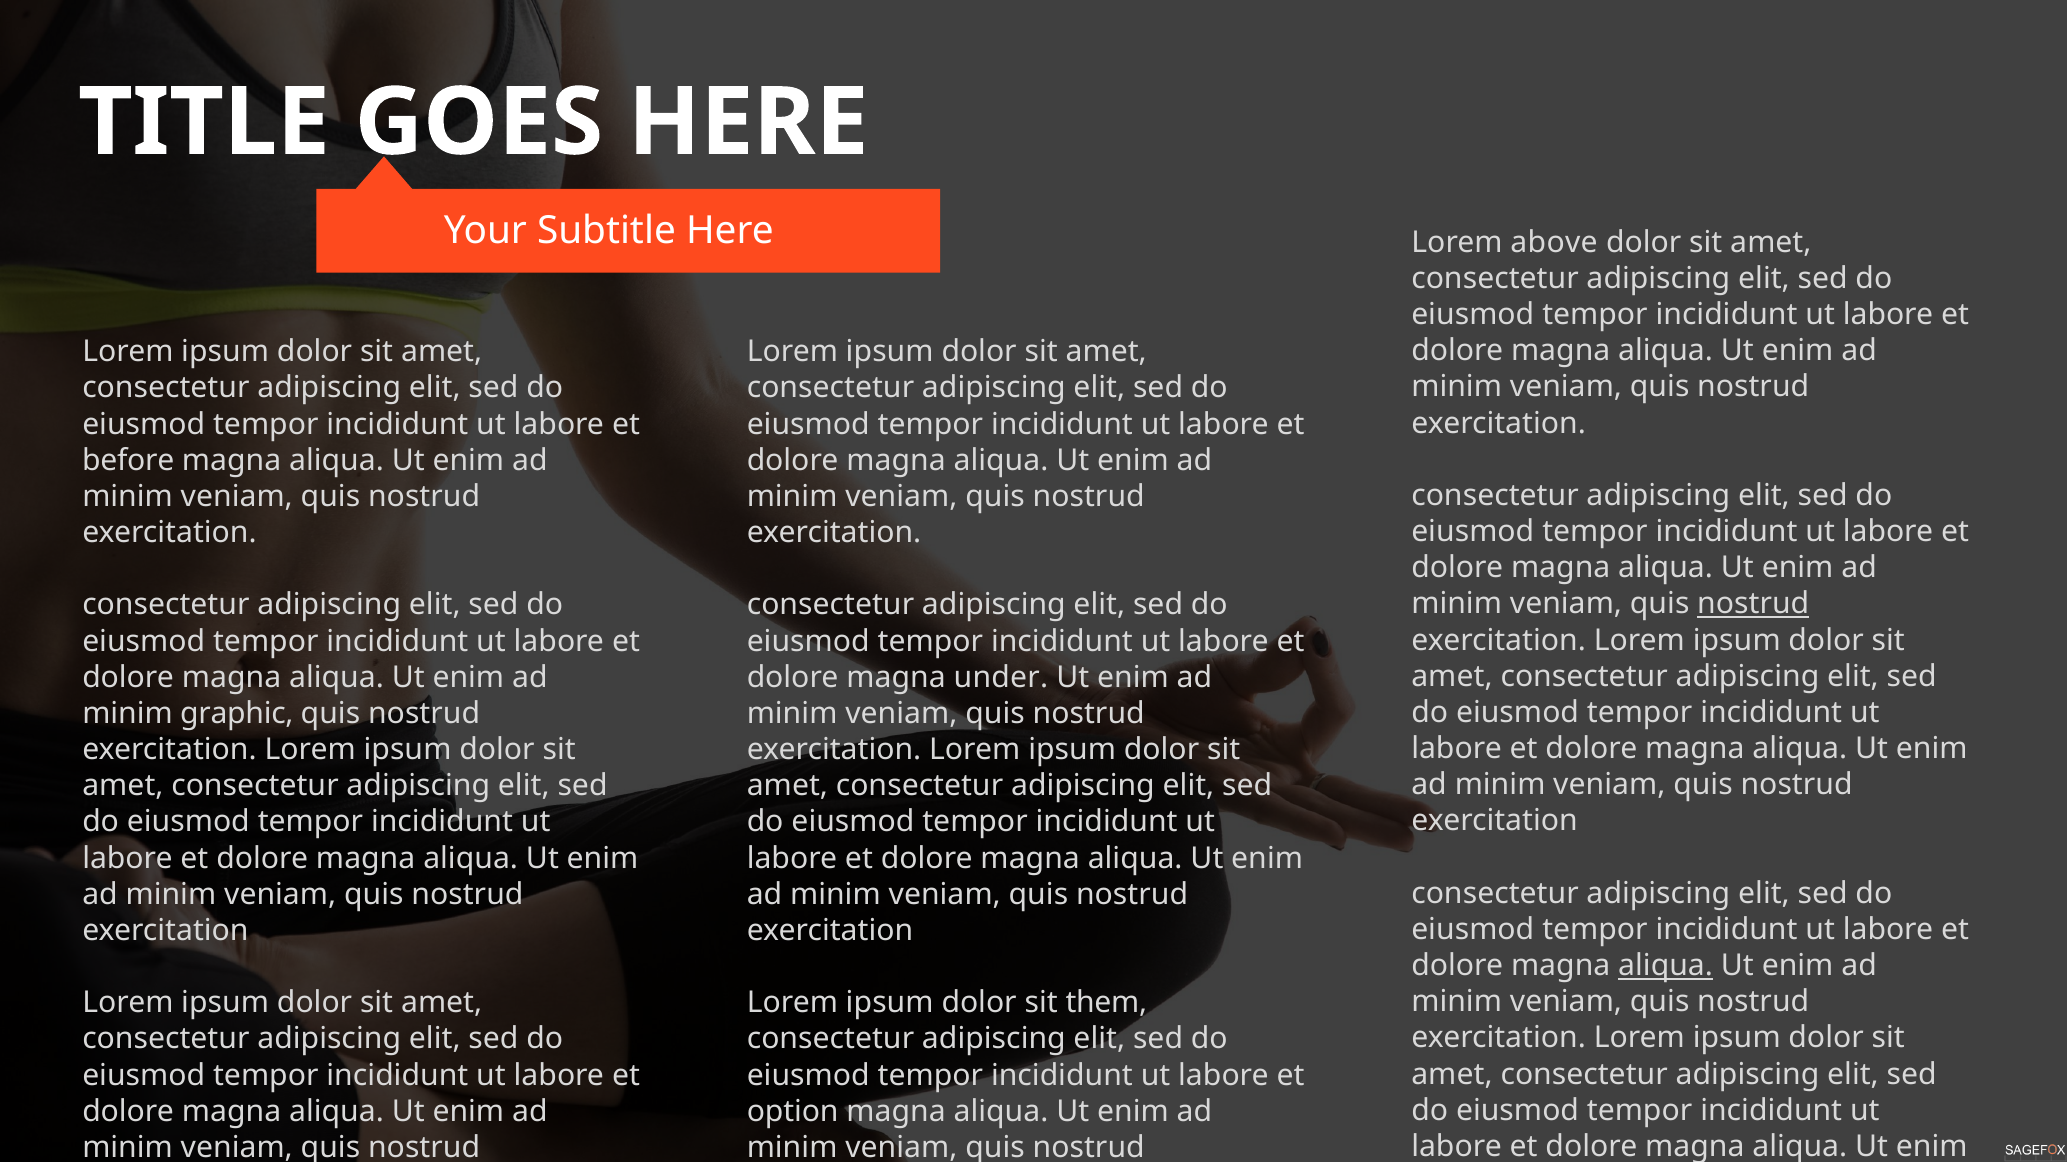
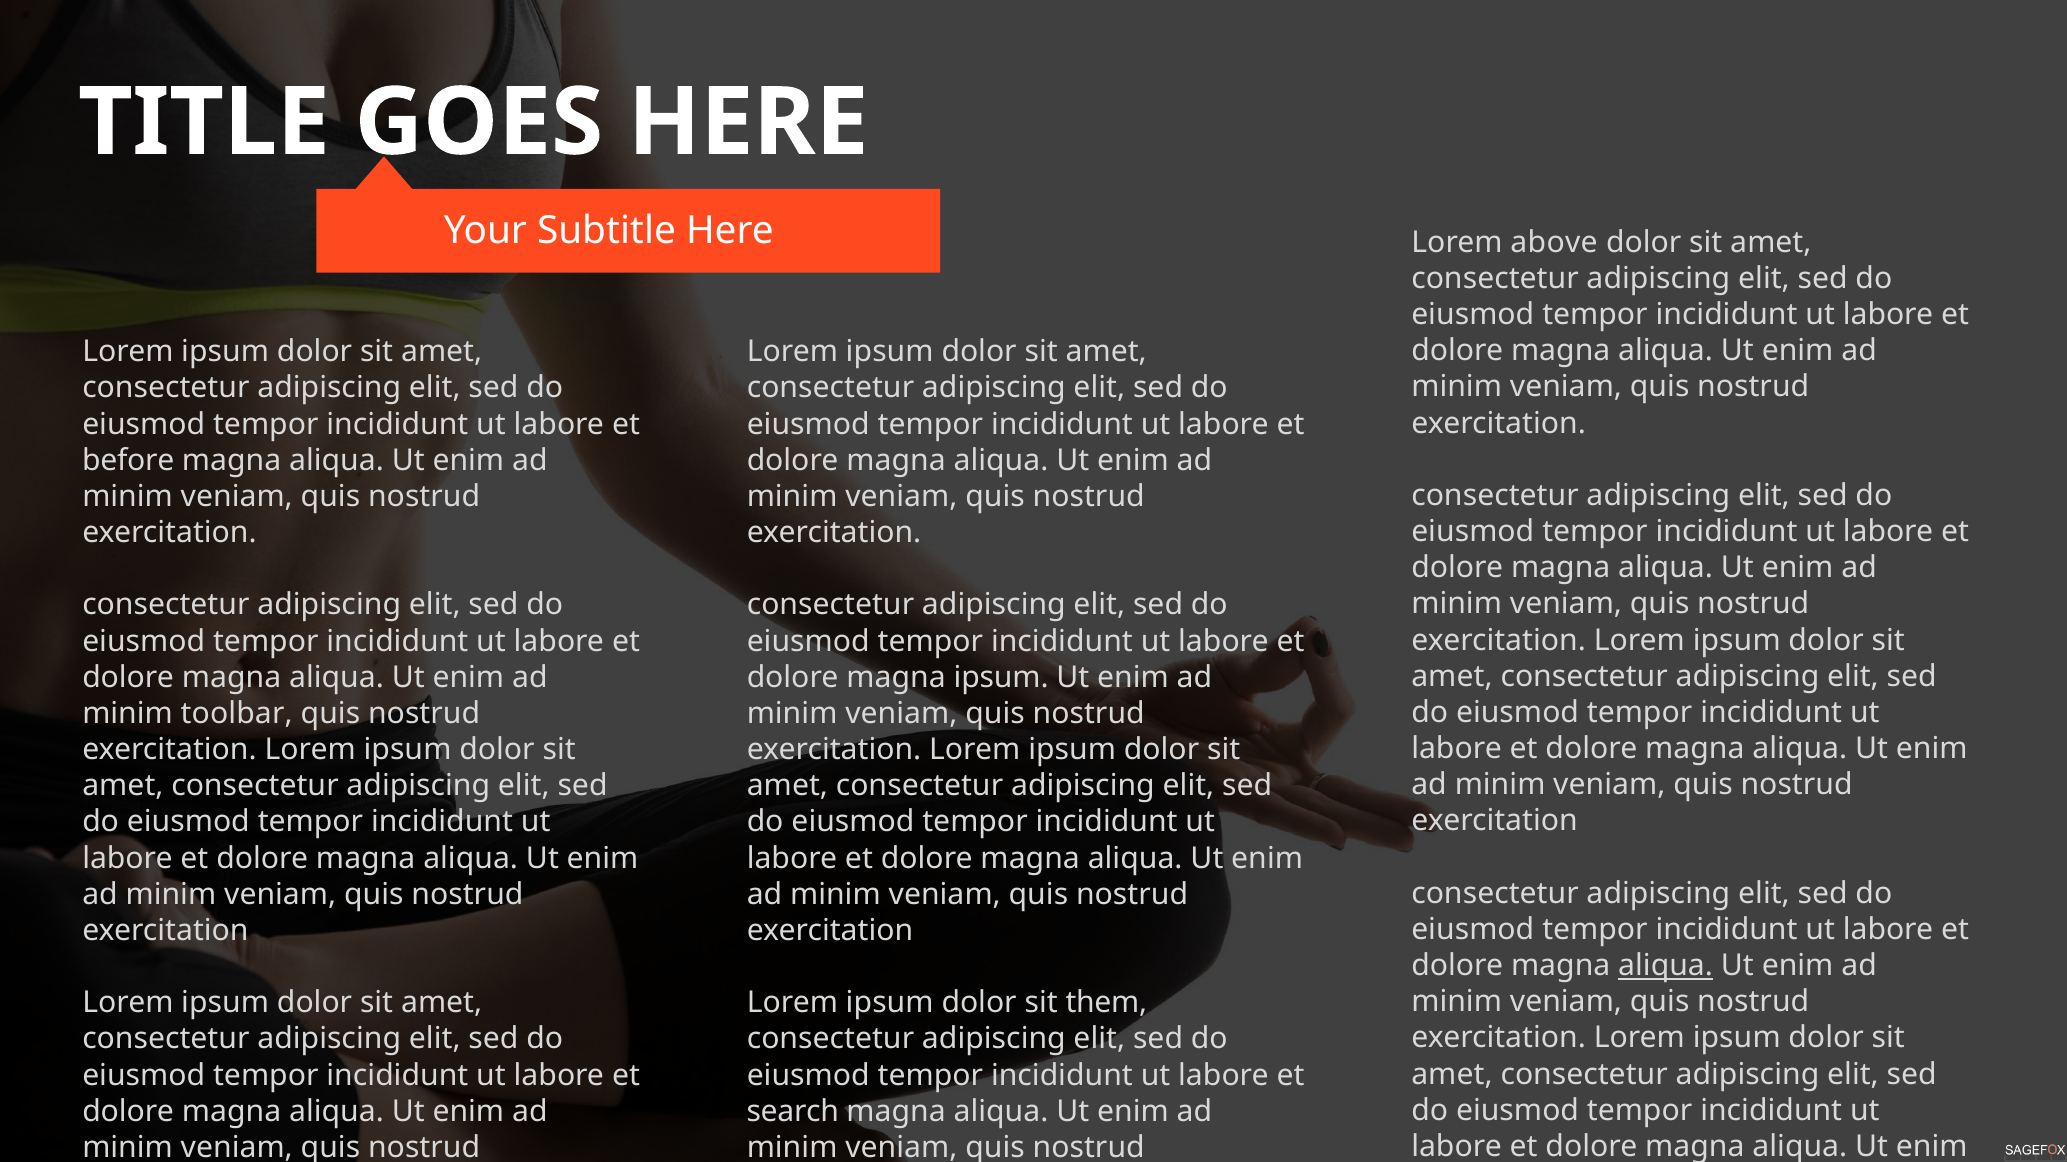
nostrud at (1753, 604) underline: present -> none
magna under: under -> ipsum
graphic: graphic -> toolbar
option: option -> search
